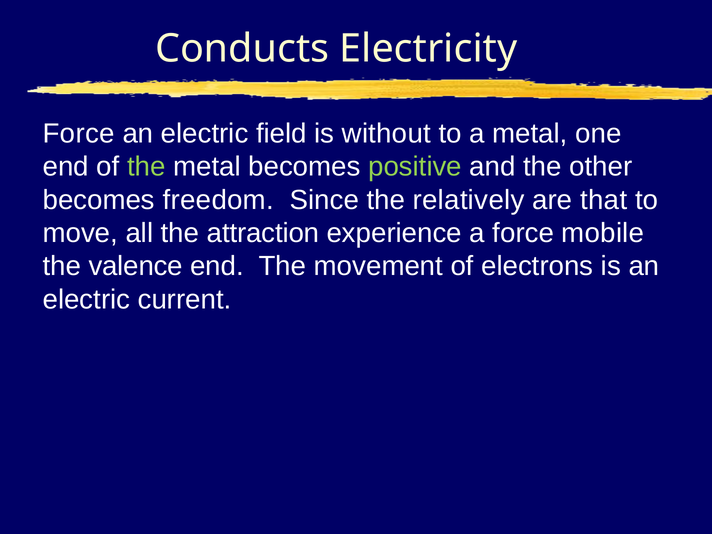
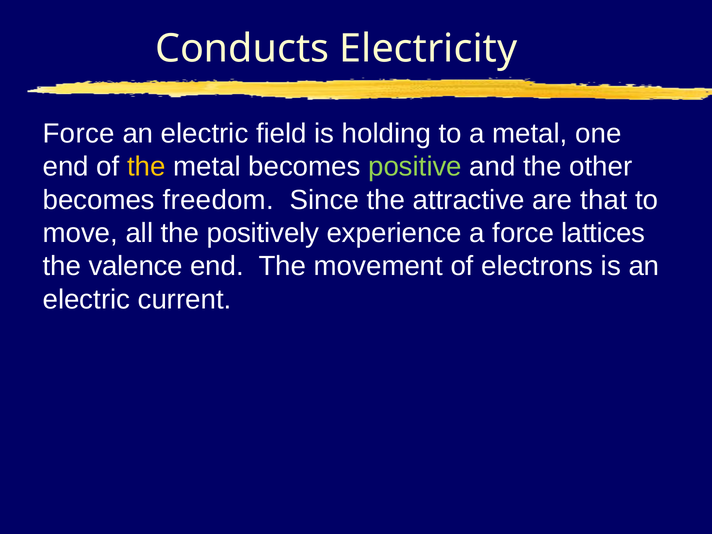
without: without -> holding
the at (146, 167) colour: light green -> yellow
relatively: relatively -> attractive
attraction: attraction -> positively
mobile: mobile -> lattices
